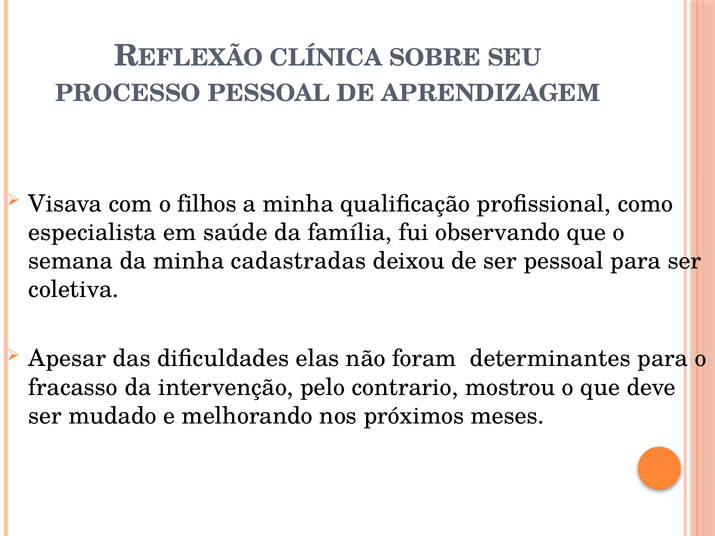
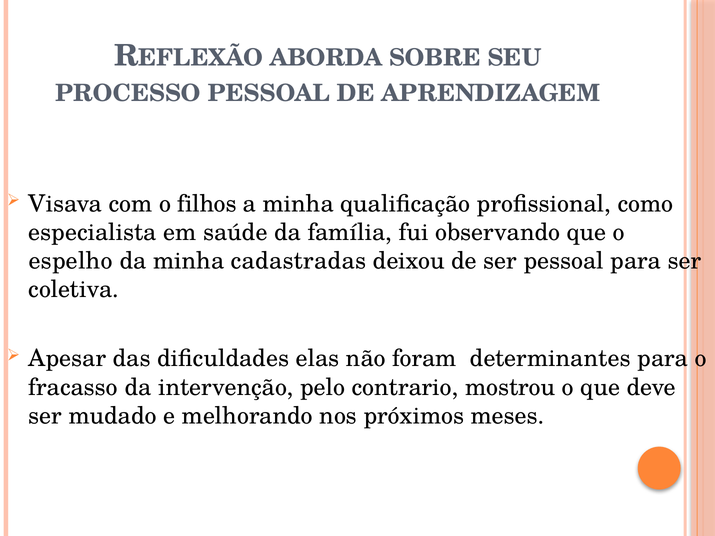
CLÍNICA: CLÍNICA -> ABORDA
semana: semana -> espelho
